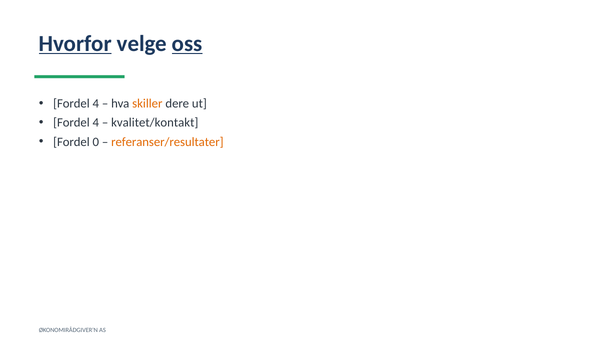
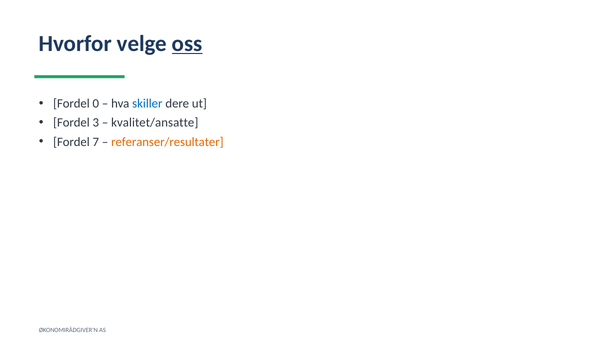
Hvorfor underline: present -> none
4 at (96, 103): 4 -> 0
skiller colour: orange -> blue
4 at (96, 123): 4 -> 3
kvalitet/kontakt: kvalitet/kontakt -> kvalitet/ansatte
0: 0 -> 7
